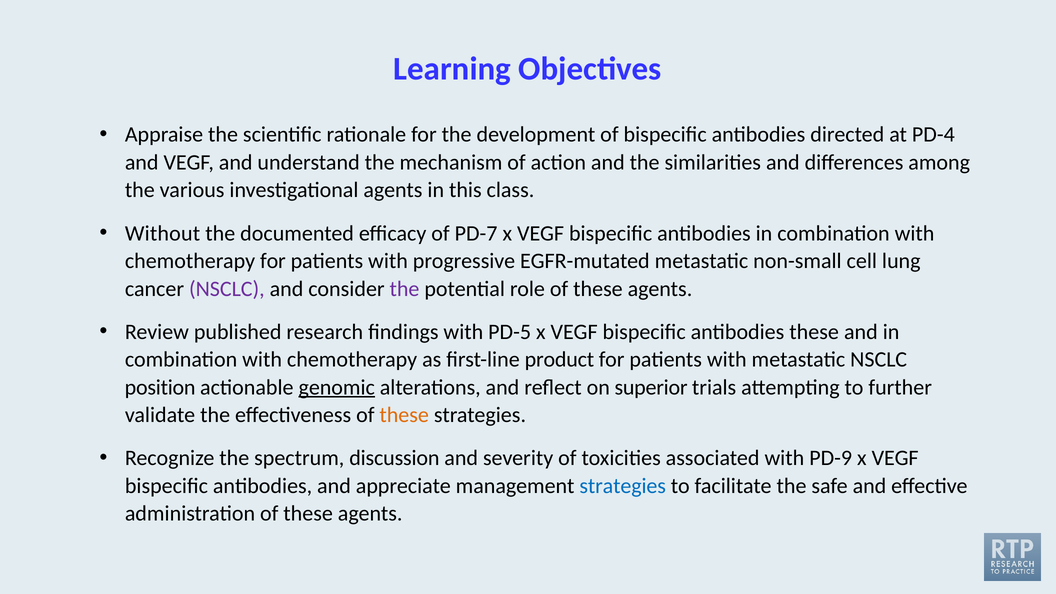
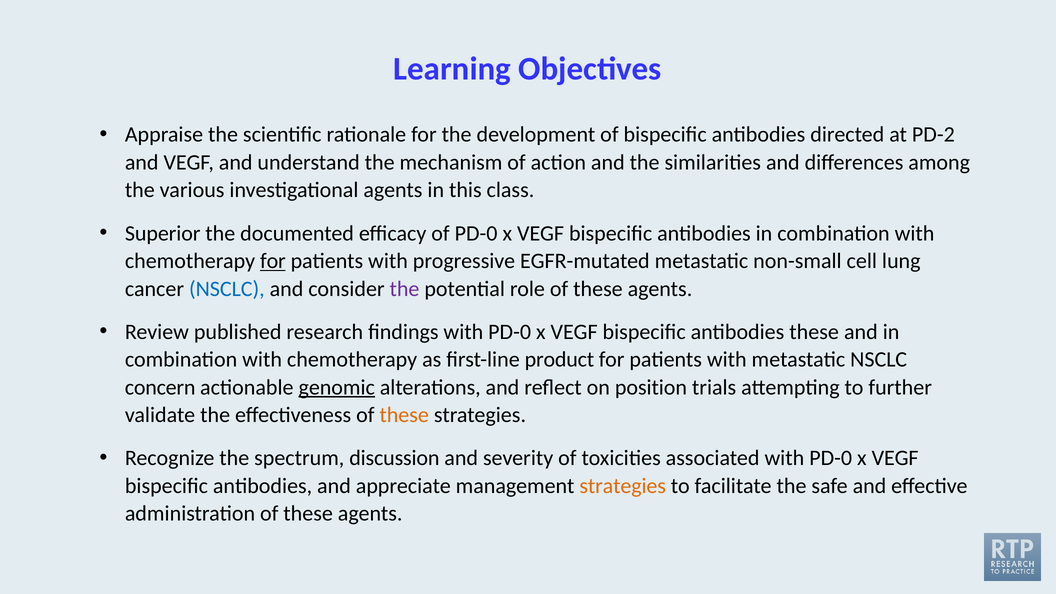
PD-4: PD-4 -> PD-2
Without: Without -> Superior
of PD-7: PD-7 -> PD-0
for at (273, 261) underline: none -> present
NSCLC at (227, 289) colour: purple -> blue
findings with PD-5: PD-5 -> PD-0
position: position -> concern
superior: superior -> position
associated with PD-9: PD-9 -> PD-0
strategies at (623, 486) colour: blue -> orange
